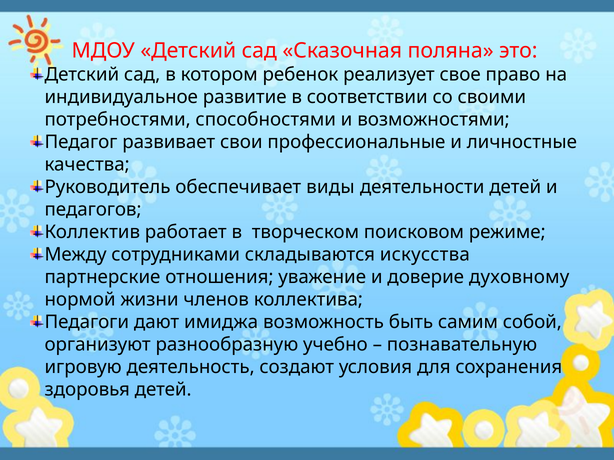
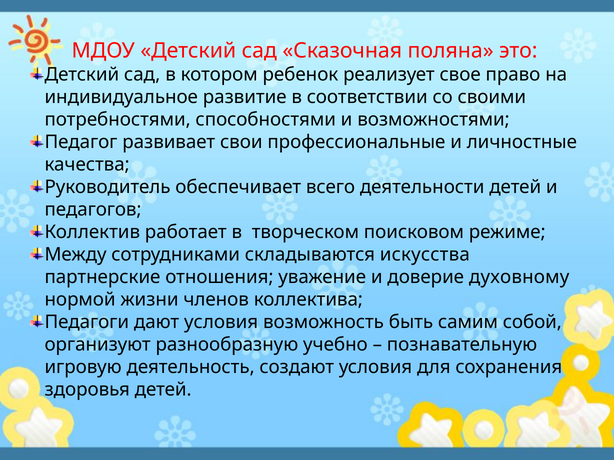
виды: виды -> всего
дают имиджа: имиджа -> условия
